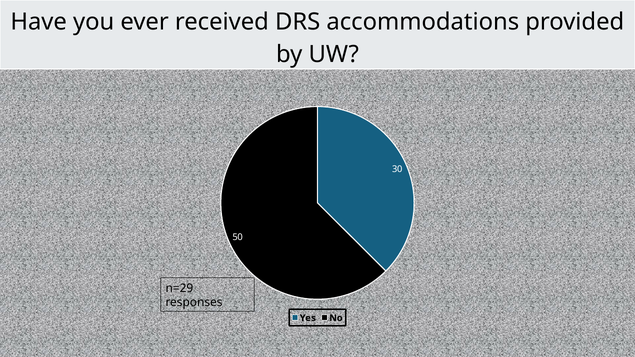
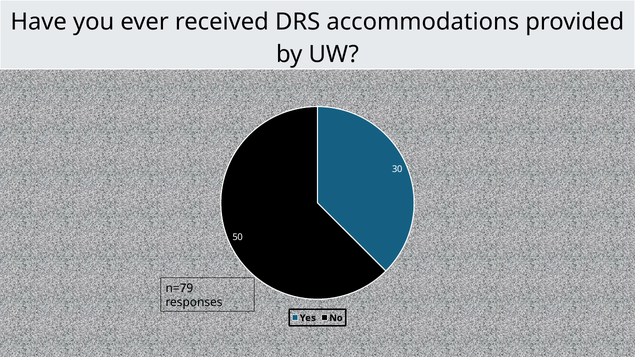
n=29: n=29 -> n=79
